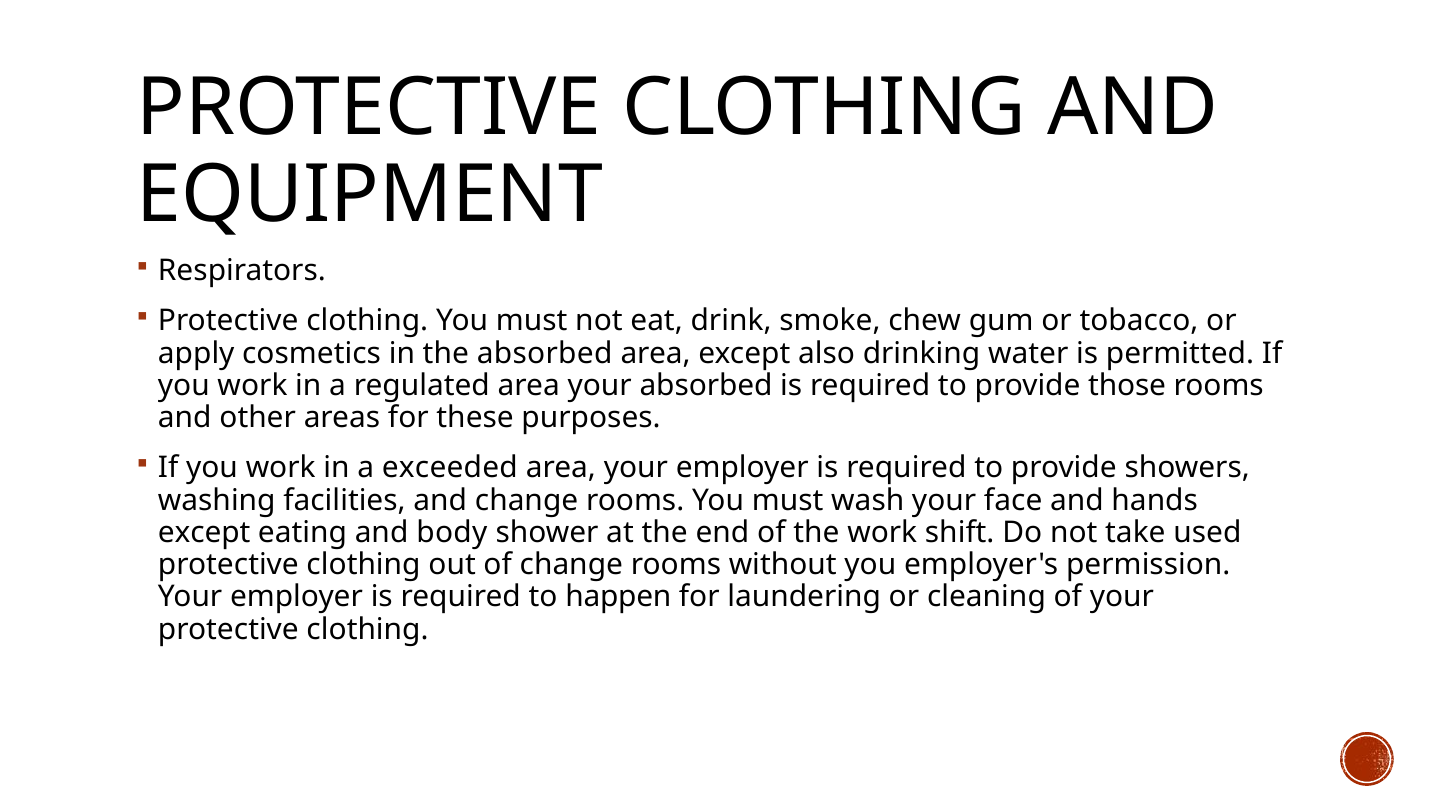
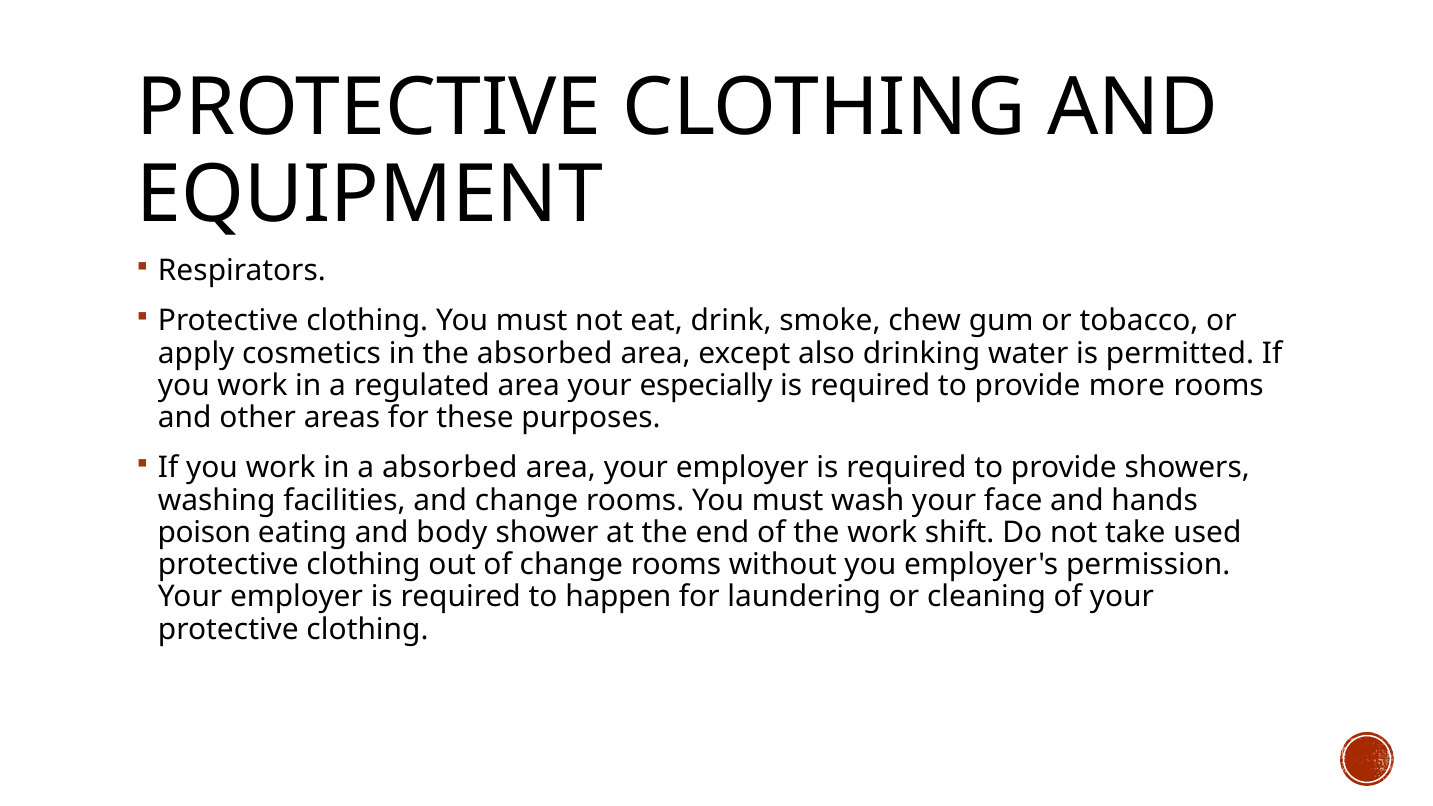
your absorbed: absorbed -> especially
those: those -> more
a exceeded: exceeded -> absorbed
except at (204, 533): except -> poison
